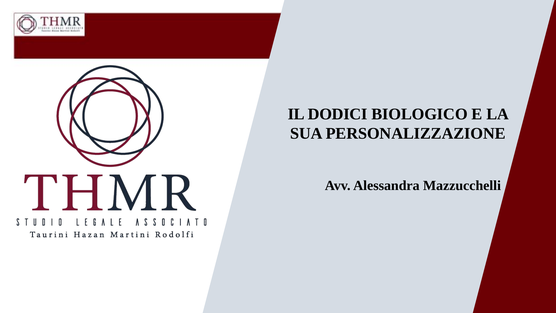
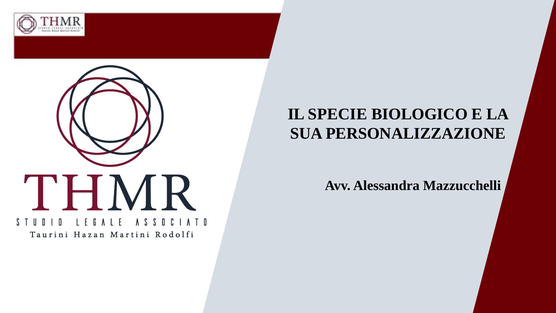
DODICI: DODICI -> SPECIE
